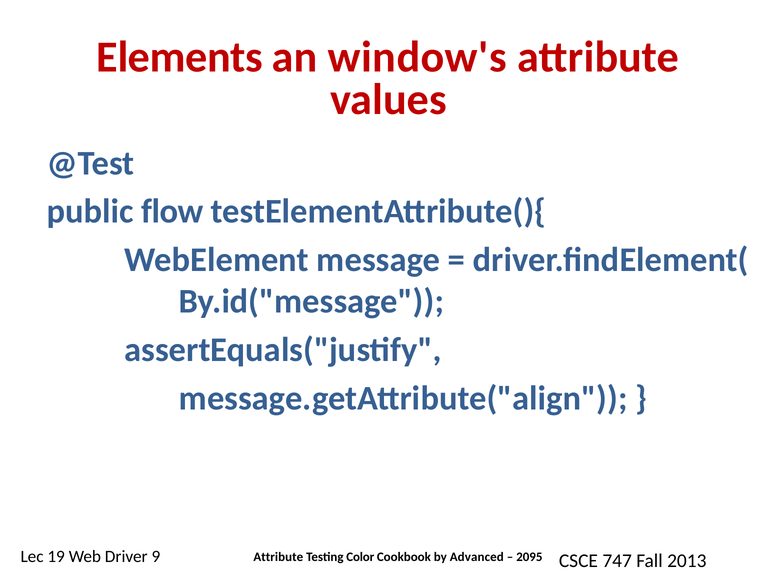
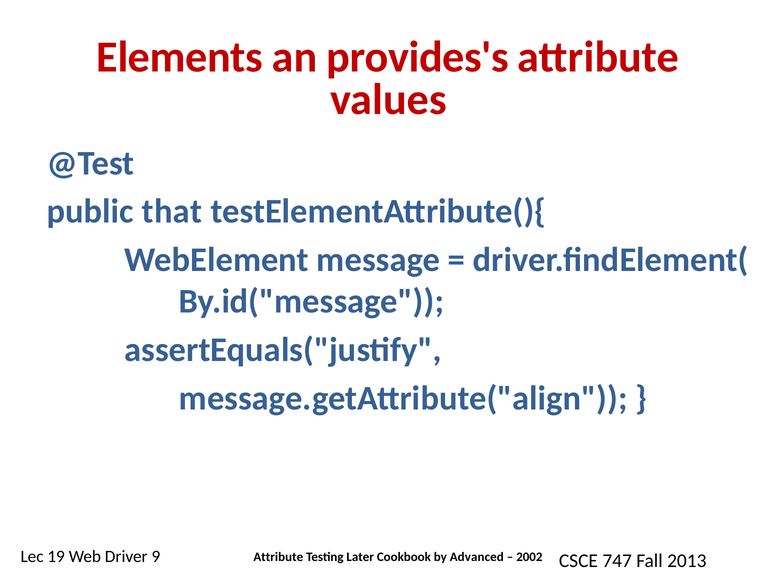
window's: window's -> provides's
flow: flow -> that
Color: Color -> Later
2095: 2095 -> 2002
